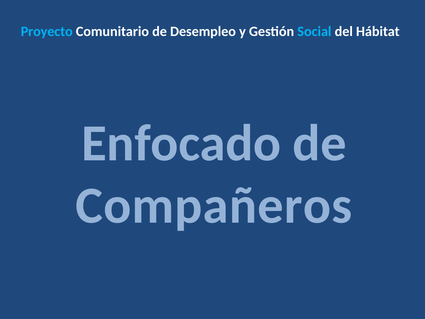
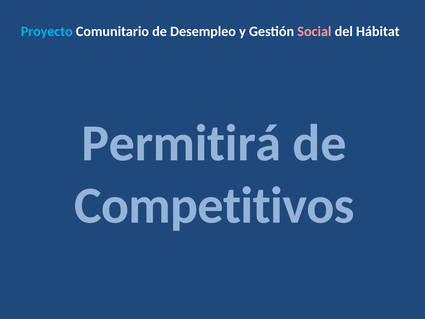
Social colour: light blue -> pink
Enfocado: Enfocado -> Permitirá
Compañeros: Compañeros -> Competitivos
